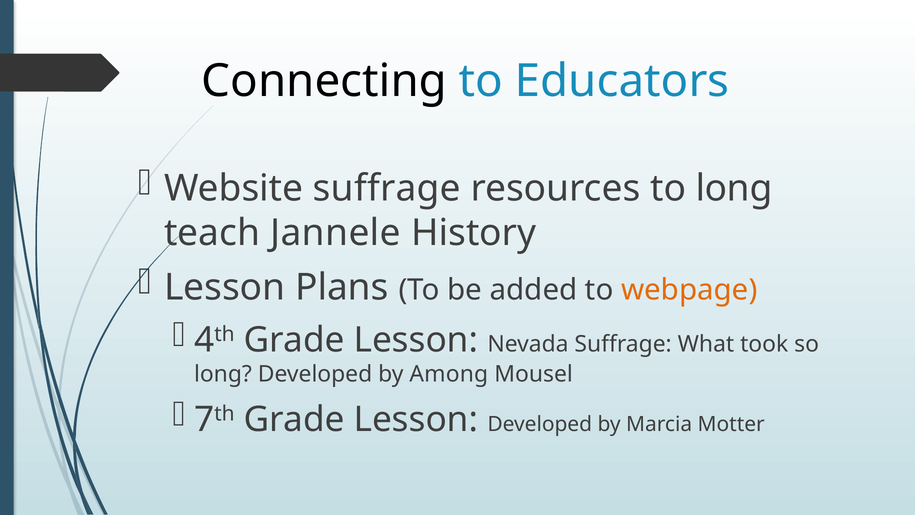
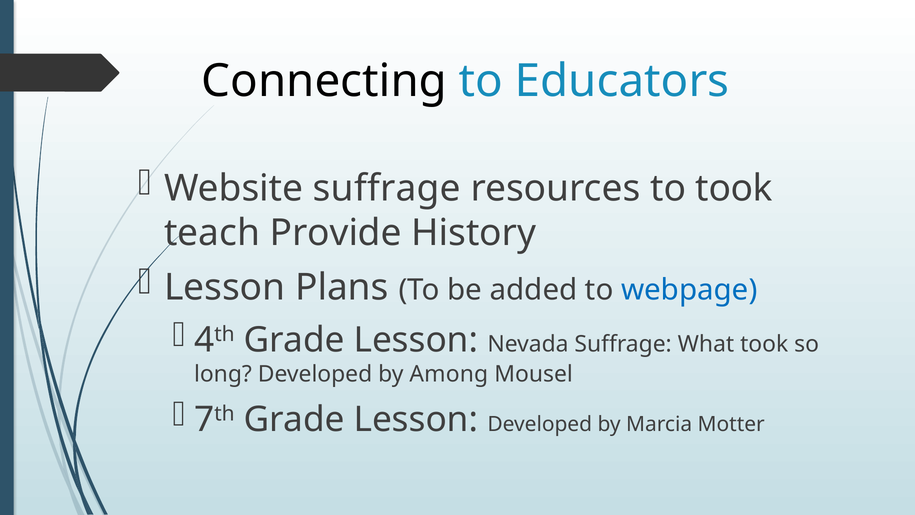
to long: long -> took
Jannele: Jannele -> Provide
webpage colour: orange -> blue
